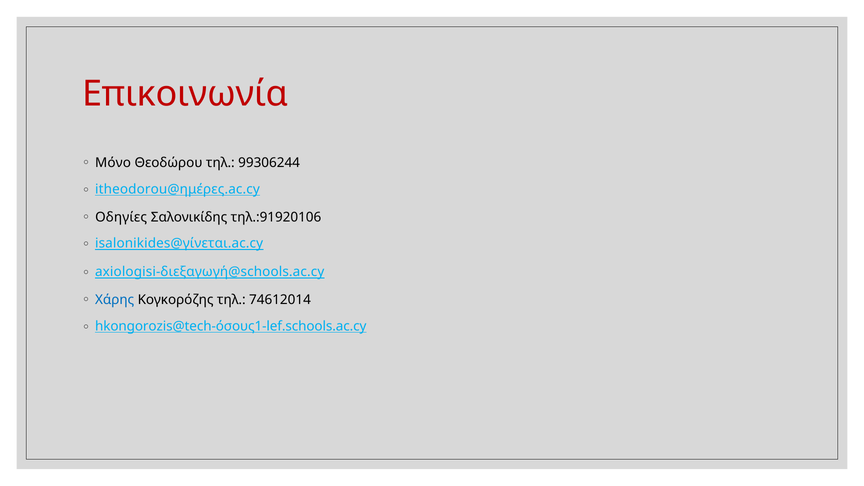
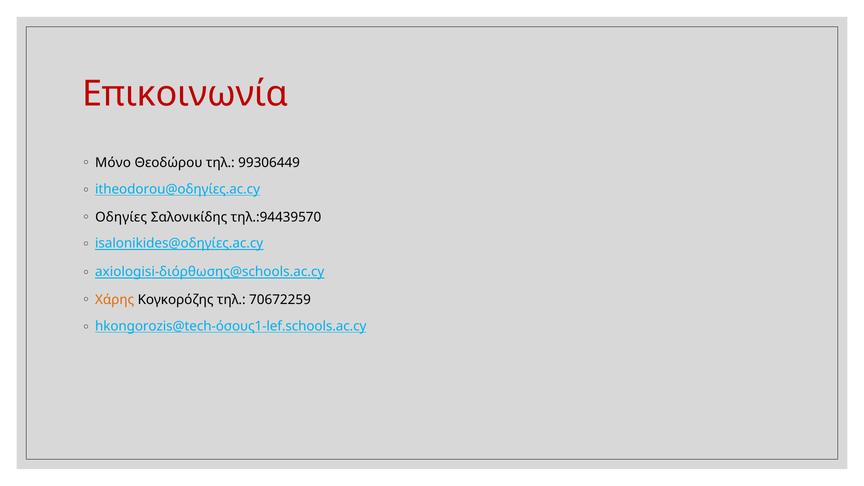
99306244: 99306244 -> 99306449
itheodorou@ημέρες.ac.cy: itheodorou@ημέρες.ac.cy -> itheodorou@οδηγίες.ac.cy
τηλ.:91920106: τηλ.:91920106 -> τηλ.:94439570
isalonikides@γίνεται.ac.cy: isalonikides@γίνεται.ac.cy -> isalonikides@οδηγίες.ac.cy
axiologisi-διεξαγωγή@schools.ac.cy: axiologisi-διεξαγωγή@schools.ac.cy -> axiologisi-διόρθωσης@schools.ac.cy
Χάρης colour: blue -> orange
74612014: 74612014 -> 70672259
